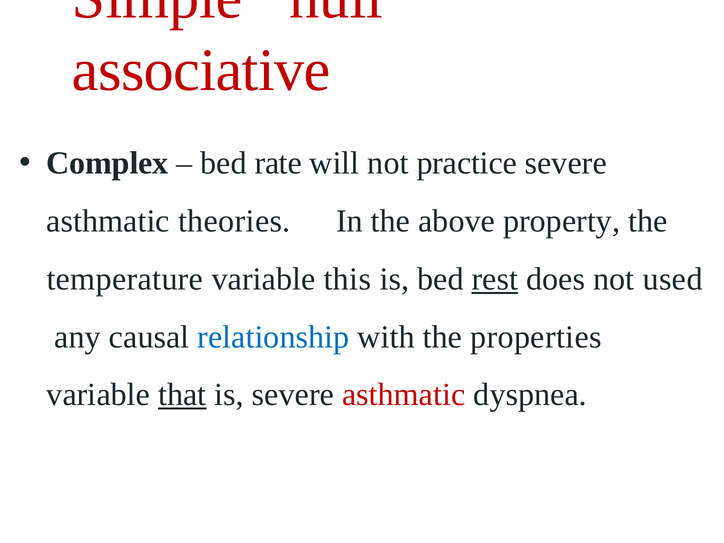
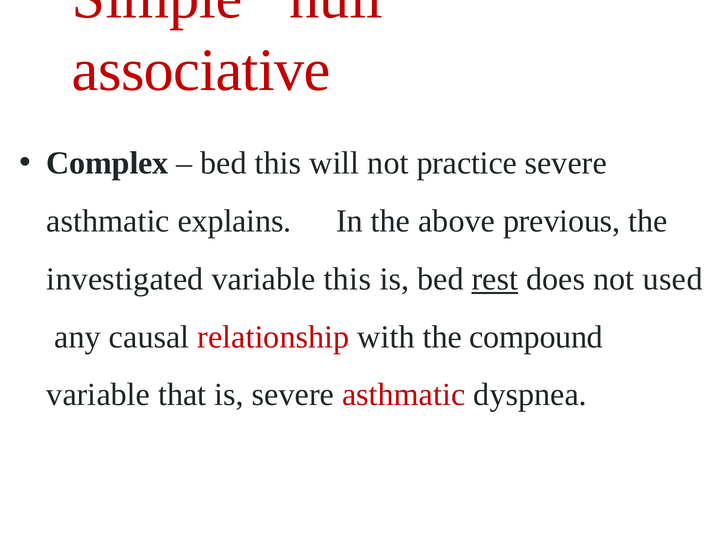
bed rate: rate -> this
theories: theories -> explains
property: property -> previous
temperature: temperature -> investigated
relationship colour: blue -> red
properties: properties -> compound
that underline: present -> none
